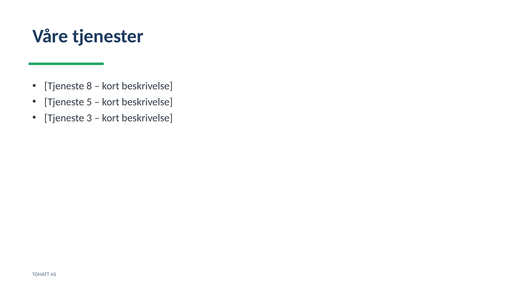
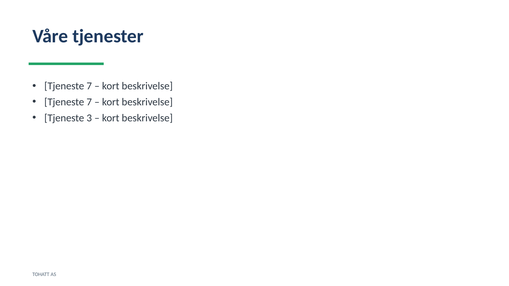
8 at (89, 86): 8 -> 7
5 at (89, 102): 5 -> 7
